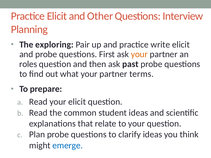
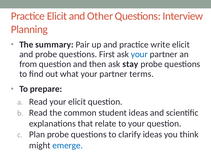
exploring: exploring -> summary
your at (139, 54) colour: orange -> blue
roles: roles -> from
past: past -> stay
